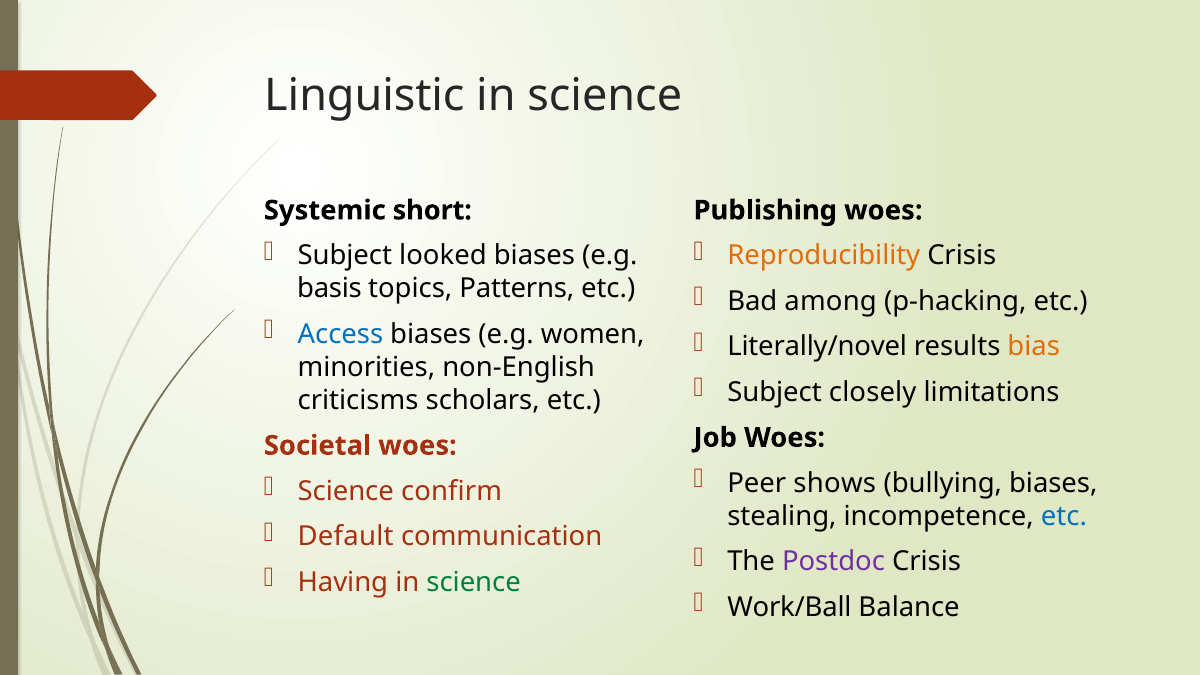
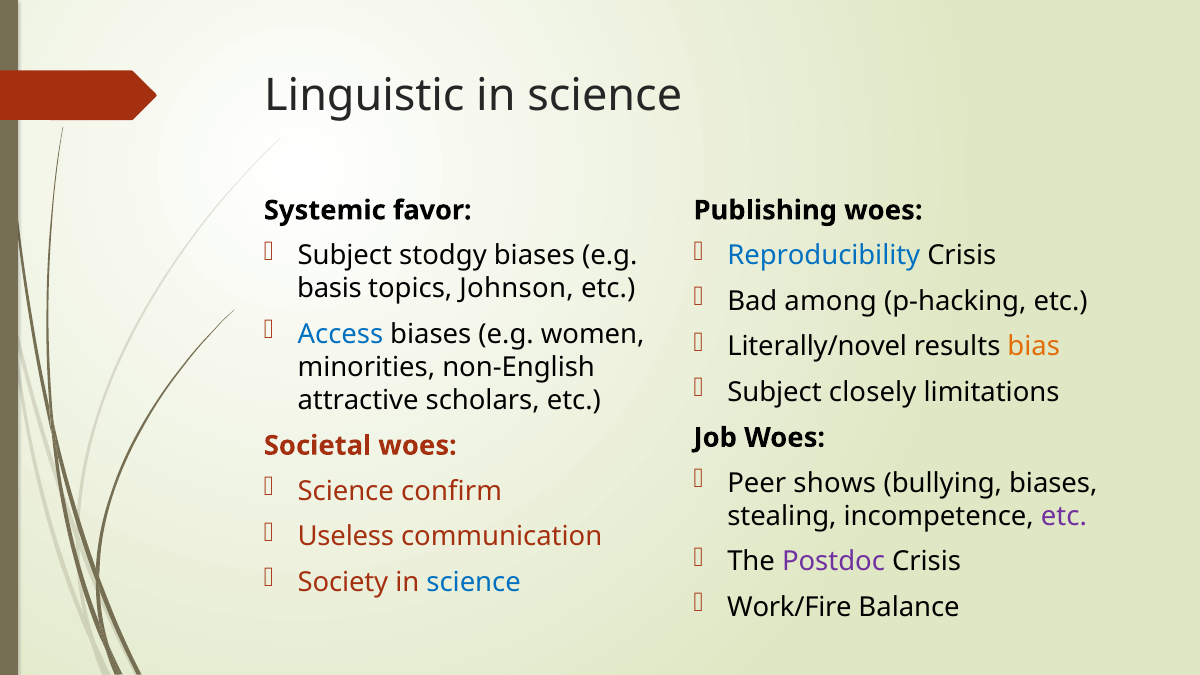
short: short -> favor
looked: looked -> stodgy
Reproducibility colour: orange -> blue
Patterns: Patterns -> Johnson
criticisms: criticisms -> attractive
etc at (1064, 516) colour: blue -> purple
Default: Default -> Useless
Having: Having -> Society
science at (474, 582) colour: green -> blue
Work/Ball: Work/Ball -> Work/Fire
